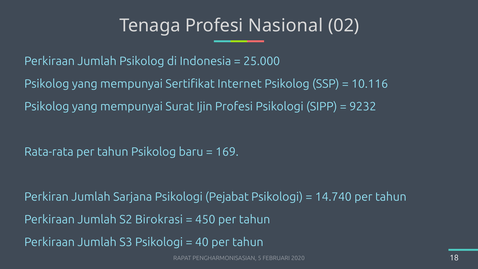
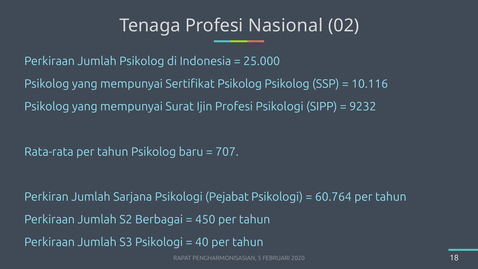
Sertifikat Internet: Internet -> Psikolog
169: 169 -> 707
14.740: 14.740 -> 60.764
Birokrasi: Birokrasi -> Berbagai
